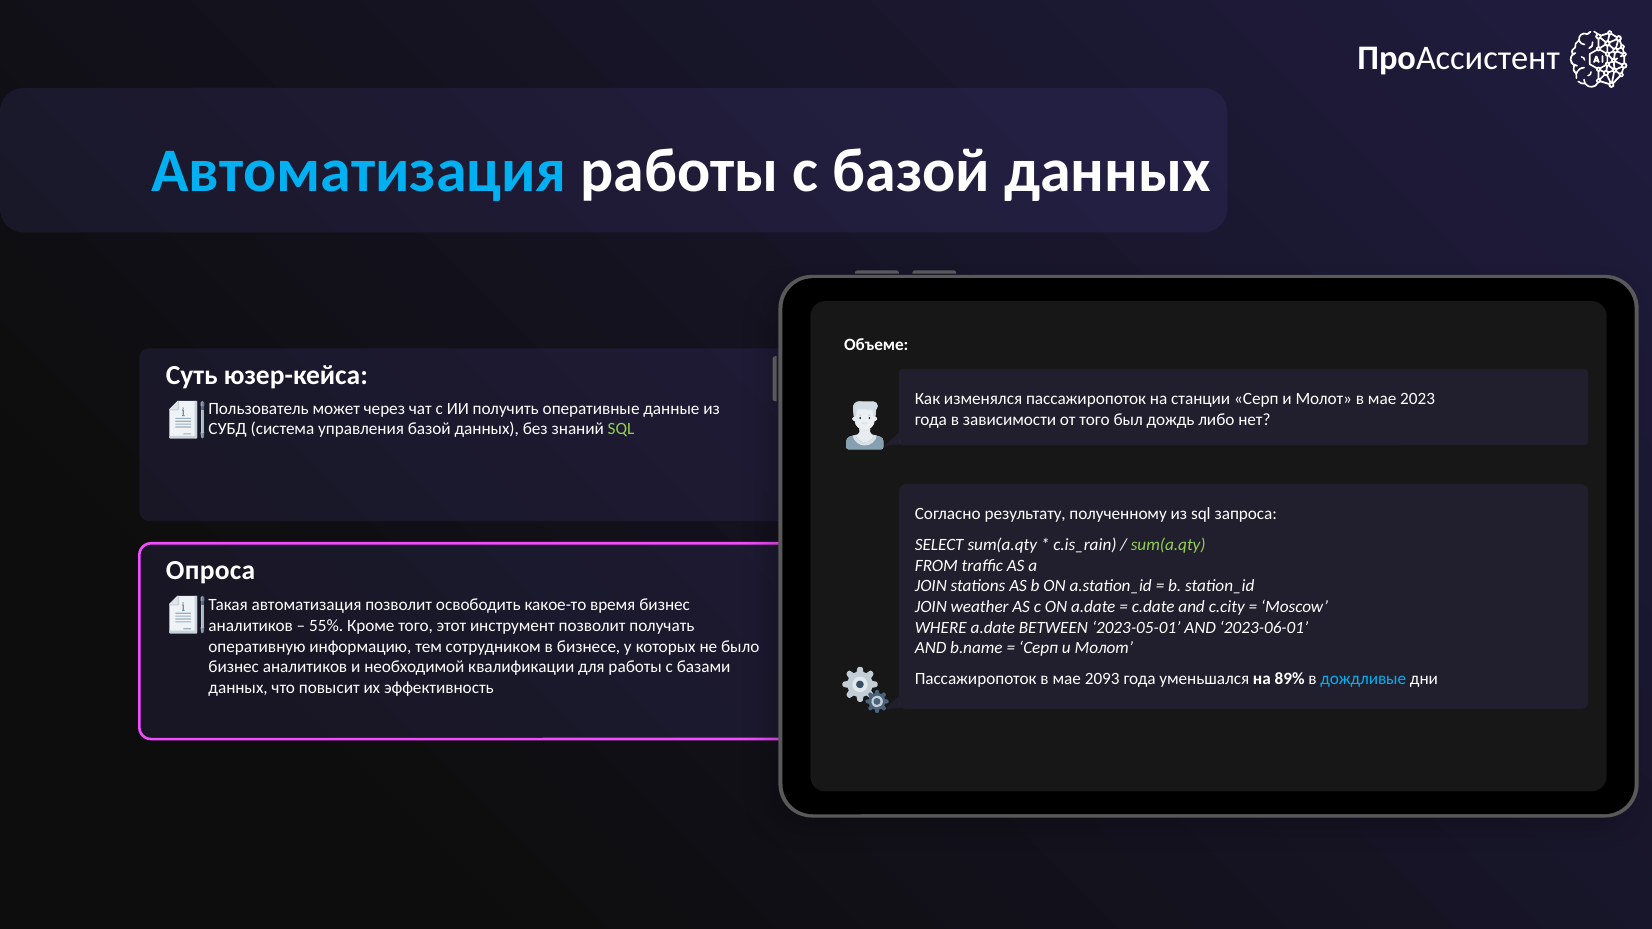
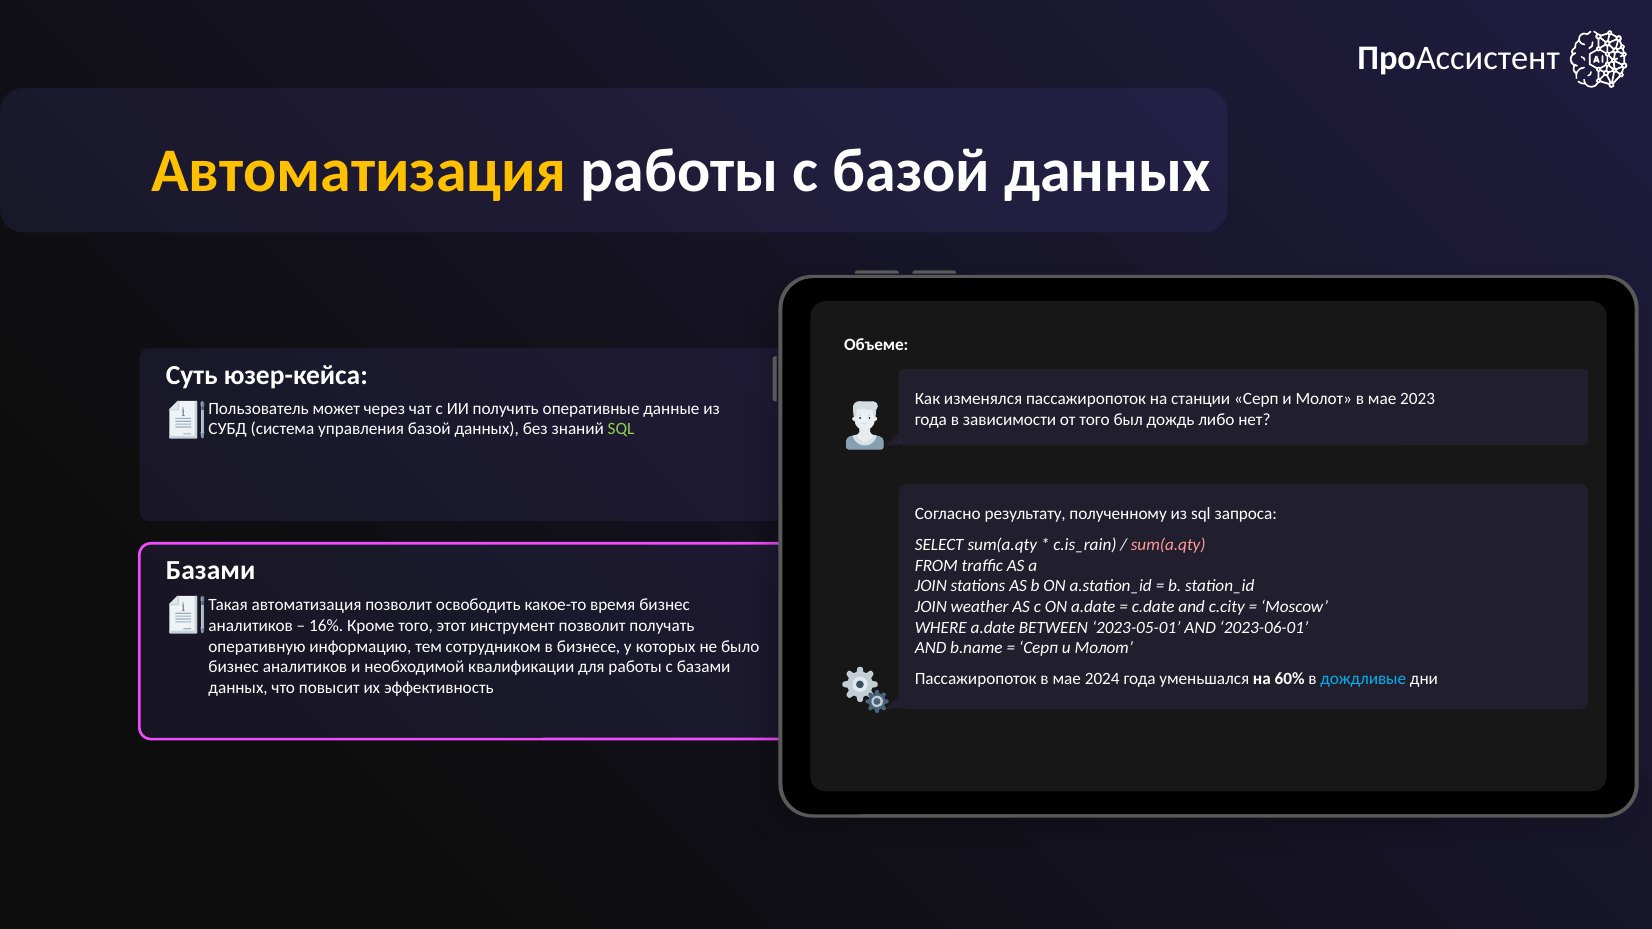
Автоматизация at (359, 171) colour: light blue -> yellow
sum(a.qty at (1168, 545) colour: light green -> pink
Опроса at (211, 571): Опроса -> Базами
55%: 55% -> 16%
2093: 2093 -> 2024
89%: 89% -> 60%
